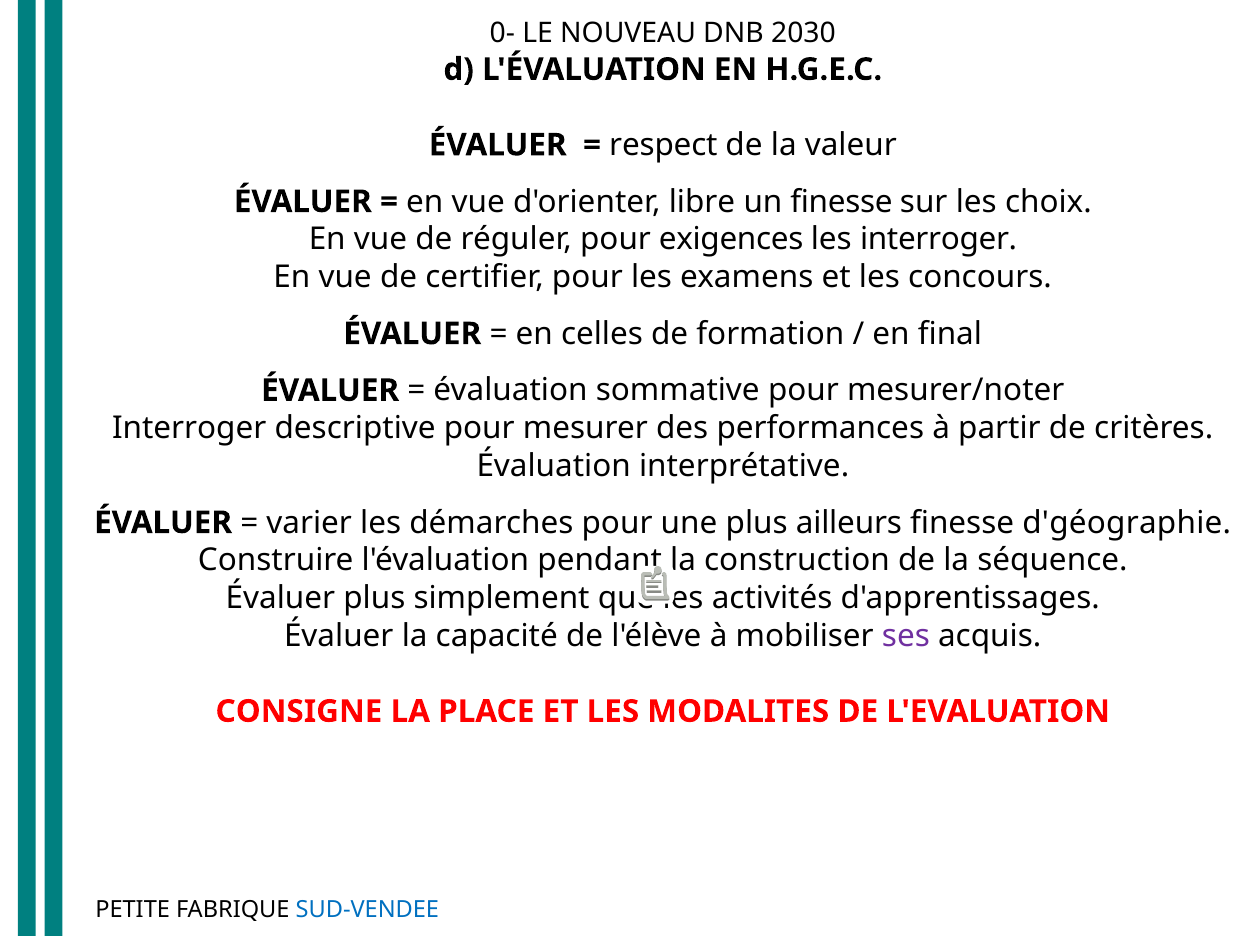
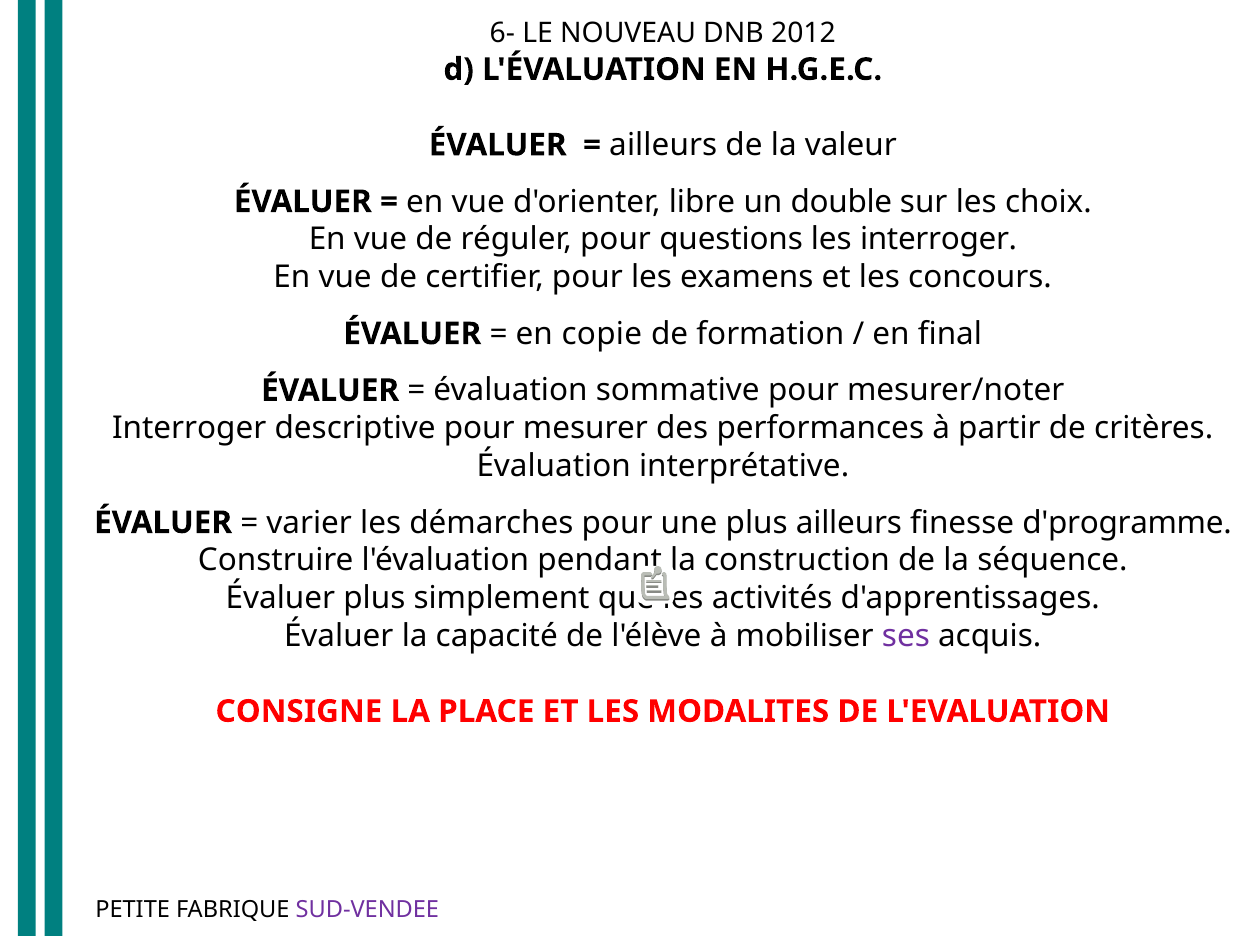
0-: 0- -> 6-
2030: 2030 -> 2012
respect at (663, 145): respect -> ailleurs
un finesse: finesse -> double
exigences: exigences -> questions
celles: celles -> copie
d'géographie: d'géographie -> d'programme
SUD-VENDEE colour: blue -> purple
